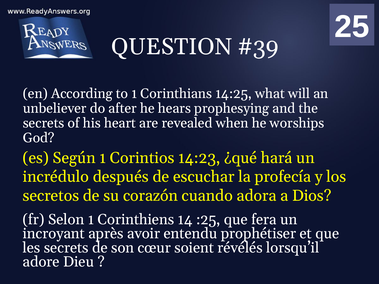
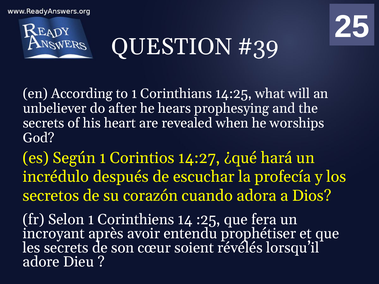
14:23: 14:23 -> 14:27
